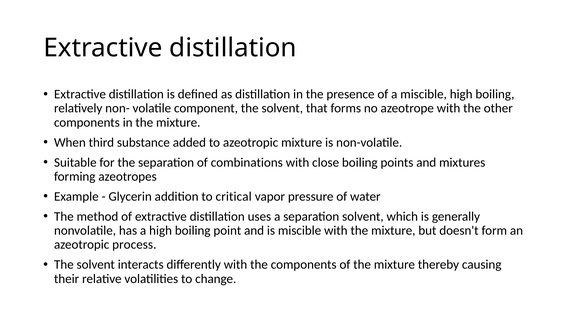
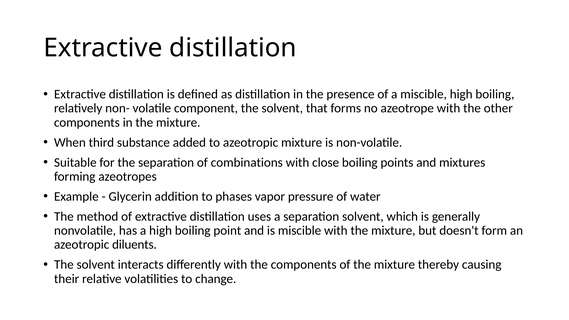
critical: critical -> phases
process: process -> diluents
